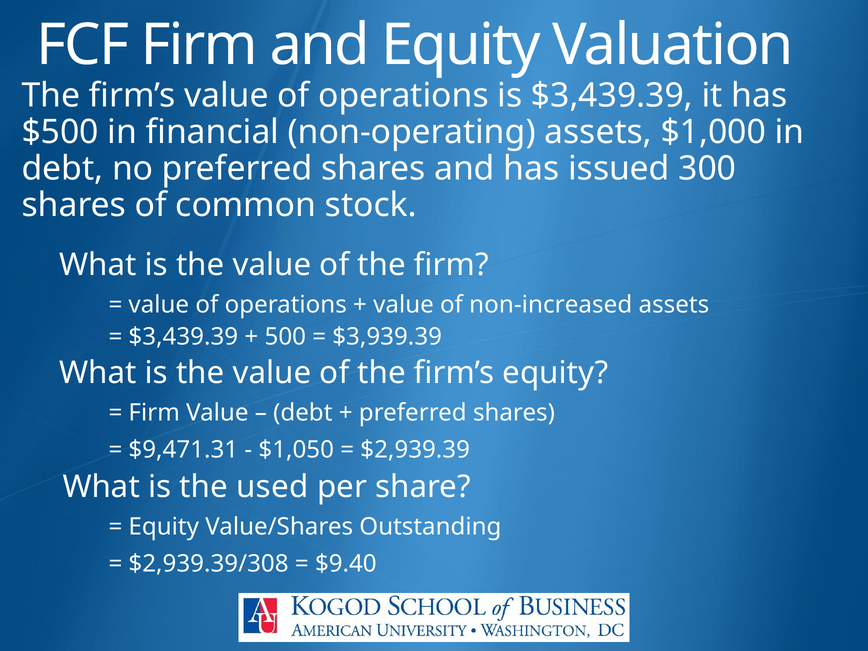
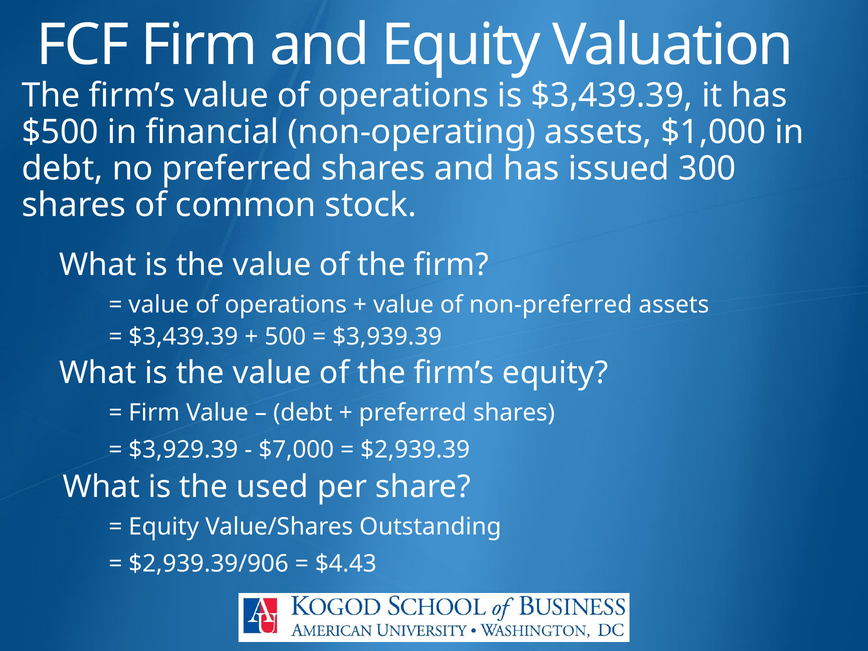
non-increased: non-increased -> non-preferred
$9,471.31: $9,471.31 -> $3,929.39
$1,050: $1,050 -> $7,000
$2,939.39/308: $2,939.39/308 -> $2,939.39/906
$9.40: $9.40 -> $4.43
